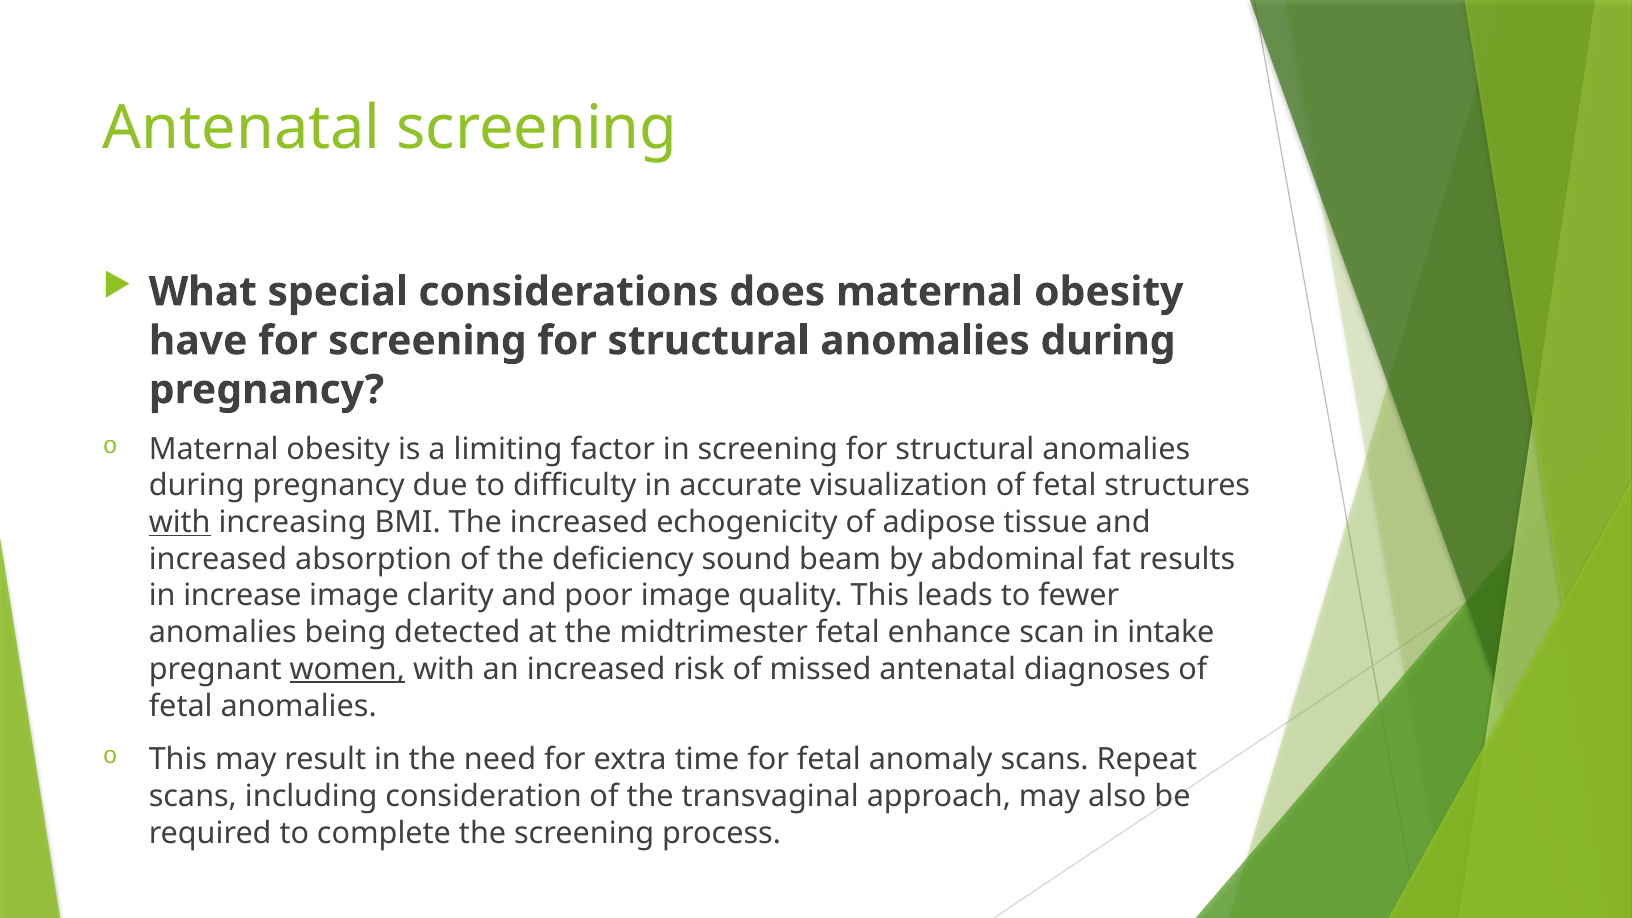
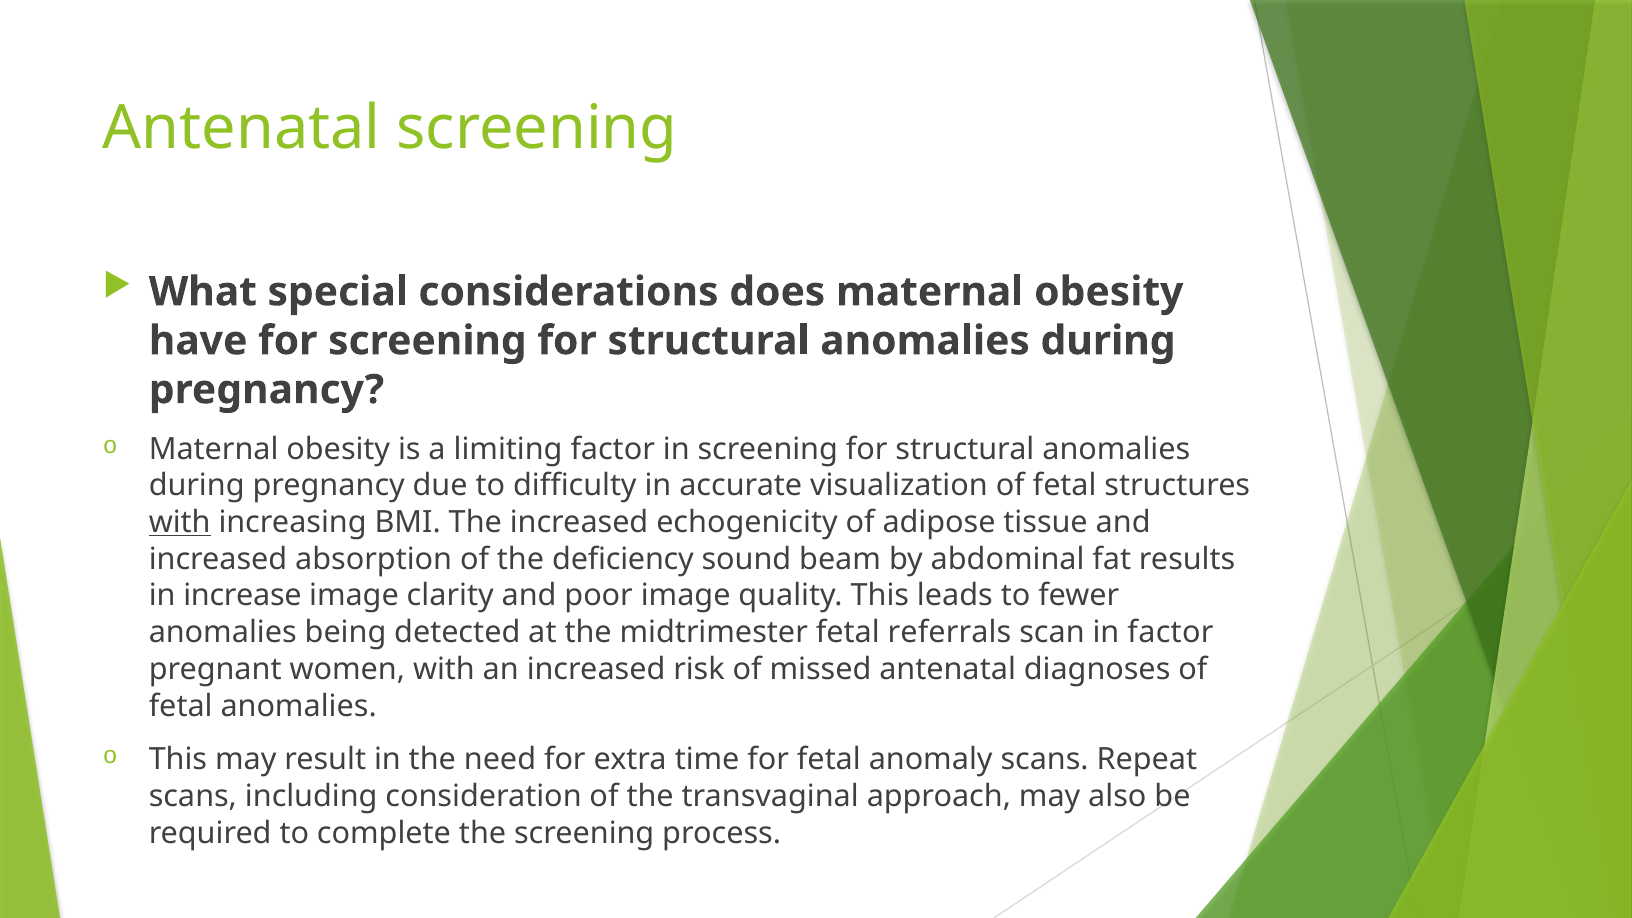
enhance: enhance -> referrals
in intake: intake -> factor
women underline: present -> none
